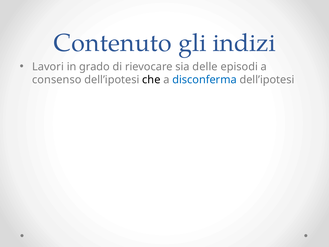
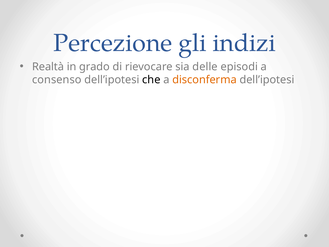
Contenuto: Contenuto -> Percezione
Lavori: Lavori -> Realtà
disconferma colour: blue -> orange
